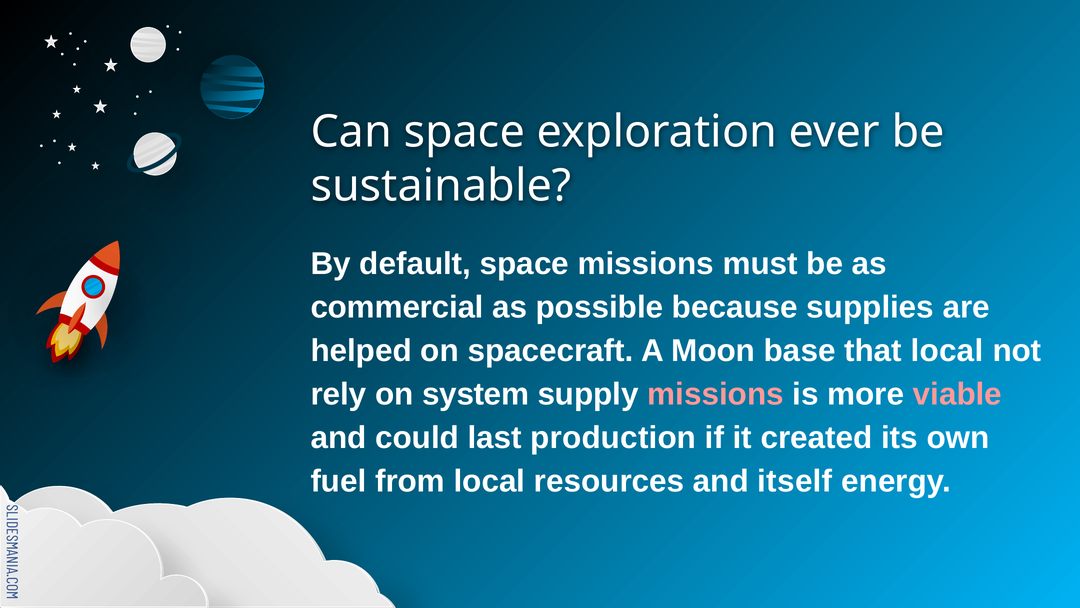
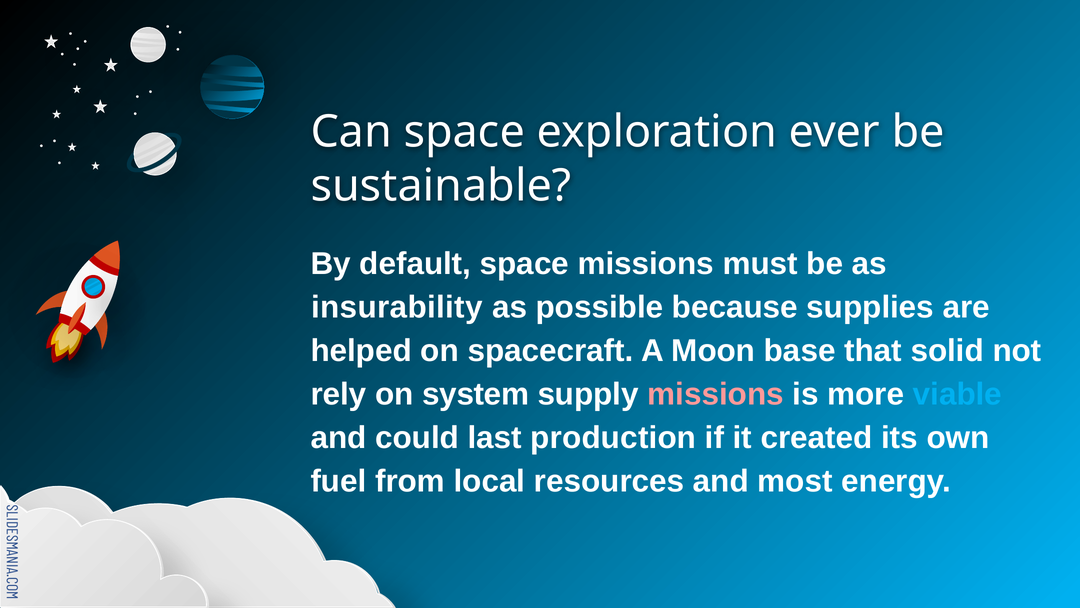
commercial: commercial -> insurability
that local: local -> solid
viable colour: pink -> light blue
itself: itself -> most
